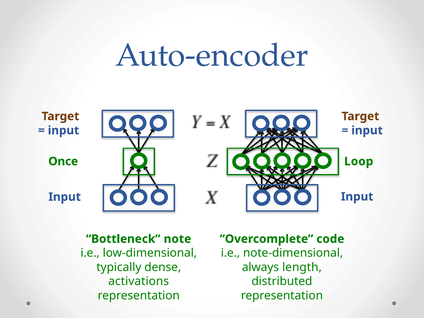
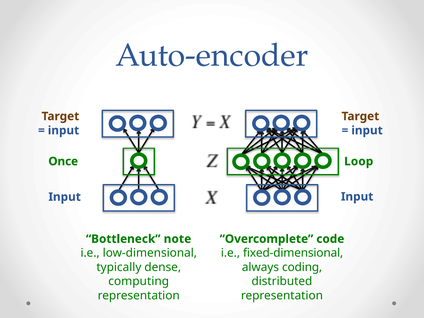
note-dimensional: note-dimensional -> fixed-dimensional
length: length -> coding
activations: activations -> computing
